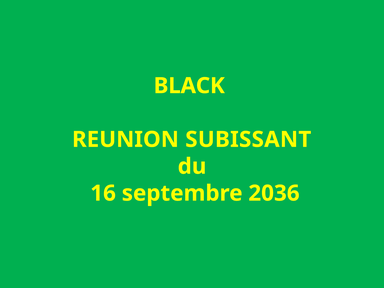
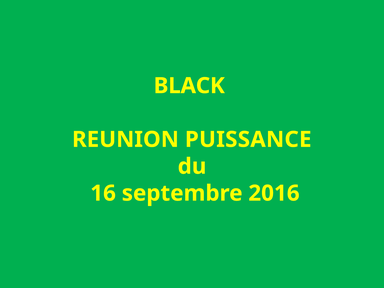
SUBISSANT: SUBISSANT -> PUISSANCE
2036: 2036 -> 2016
